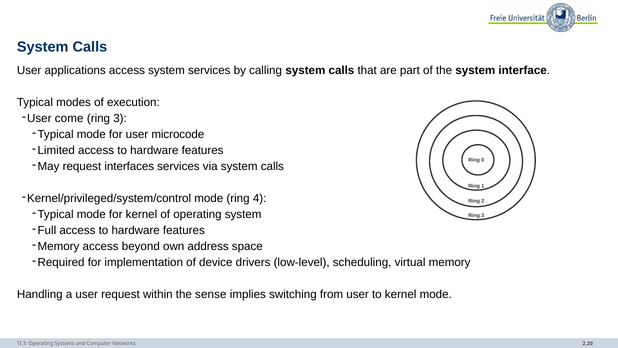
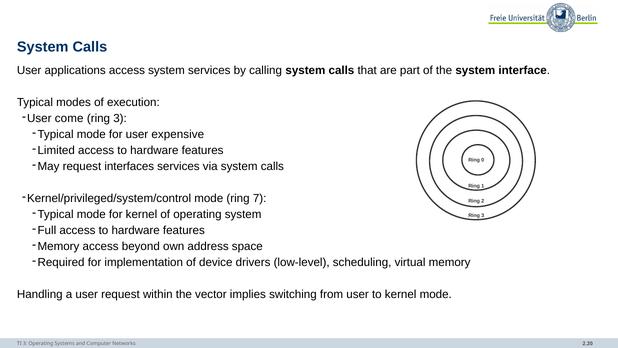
microcode: microcode -> expensive
4: 4 -> 7
sense: sense -> vector
